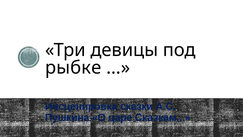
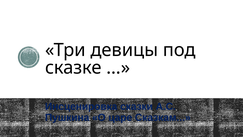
рыбке: рыбке -> сказке
